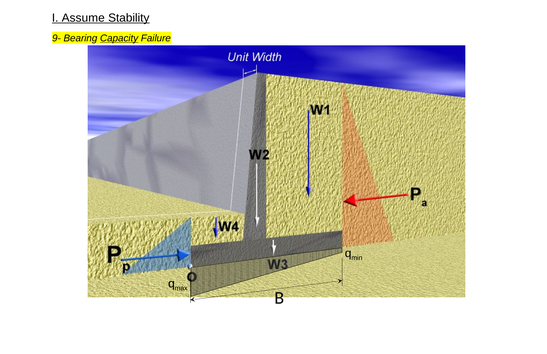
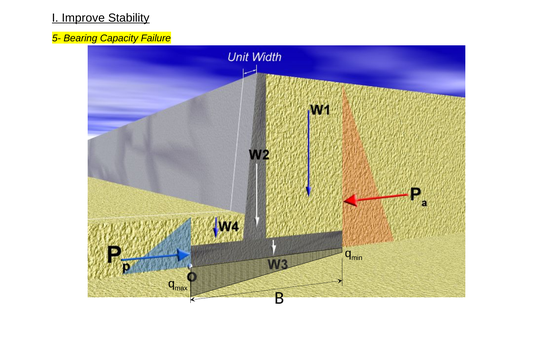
Assume: Assume -> Improve
9-: 9- -> 5-
Capacity underline: present -> none
